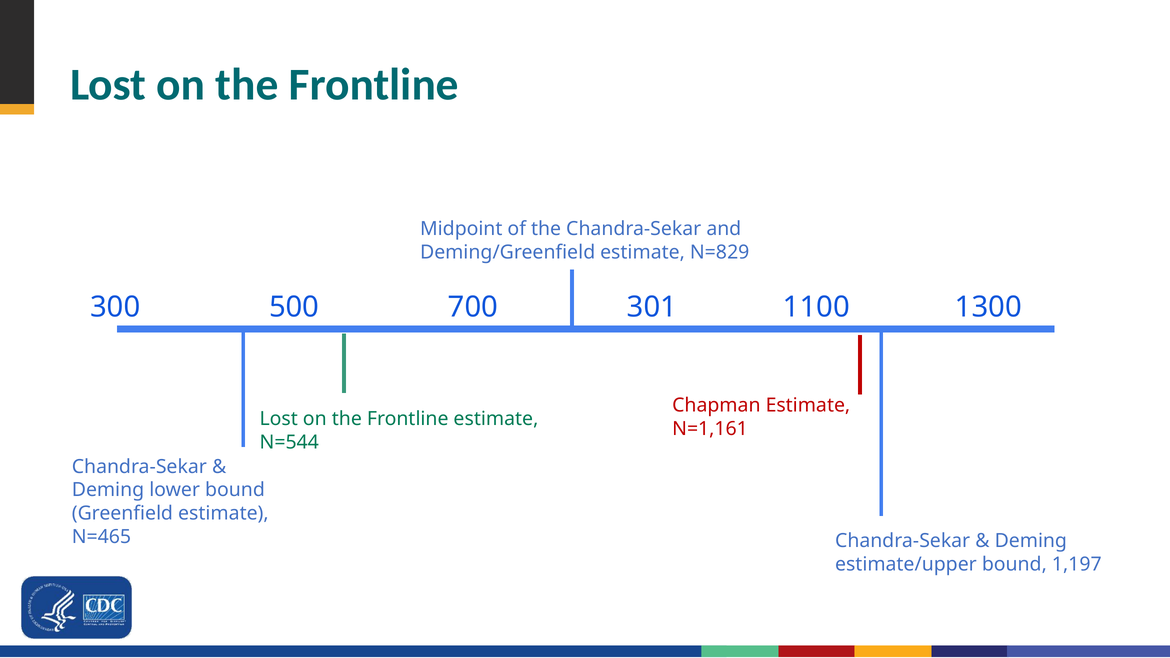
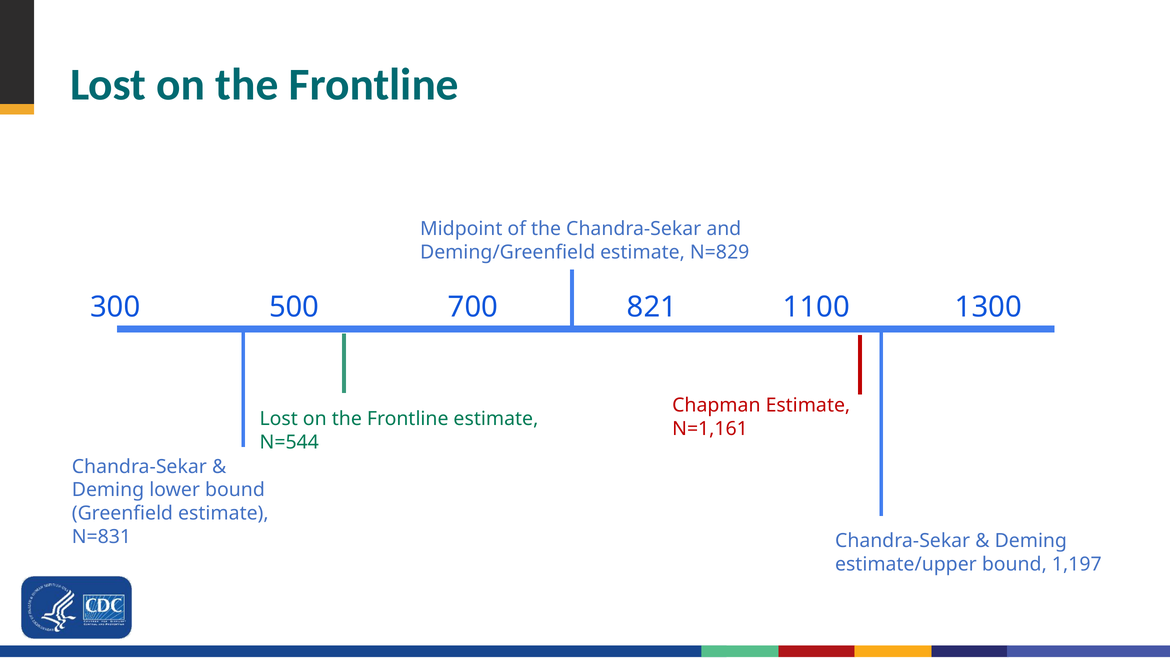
301: 301 -> 821
N=465: N=465 -> N=831
